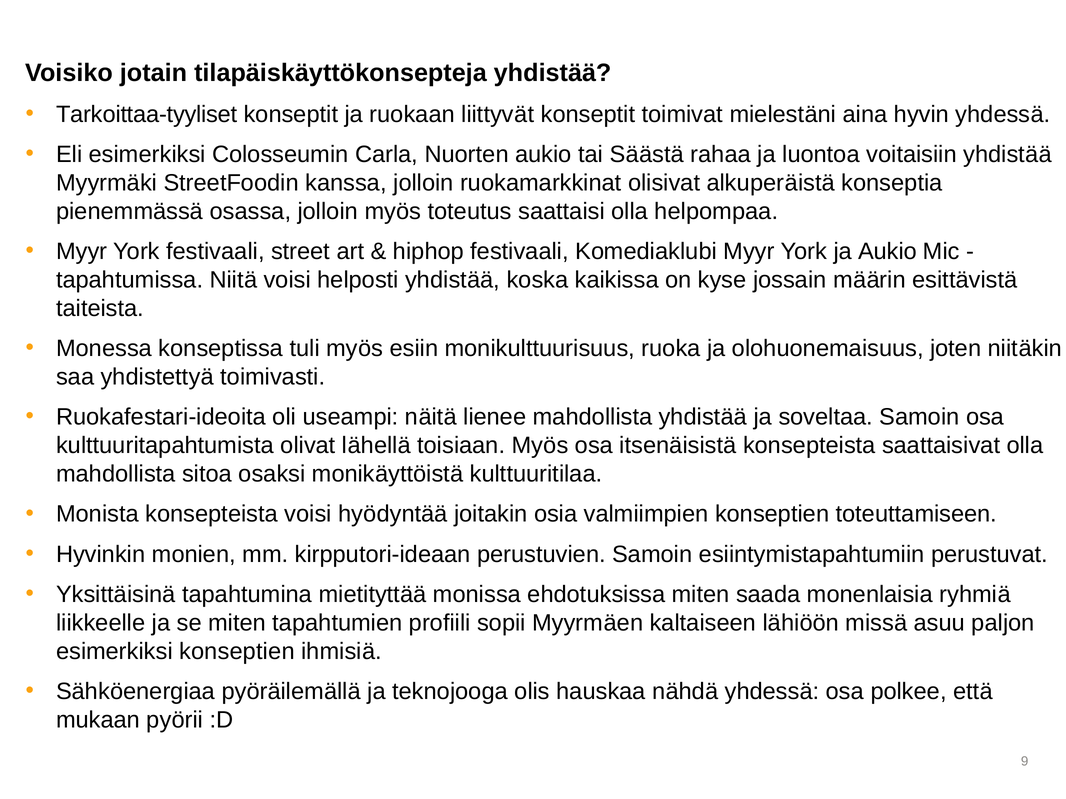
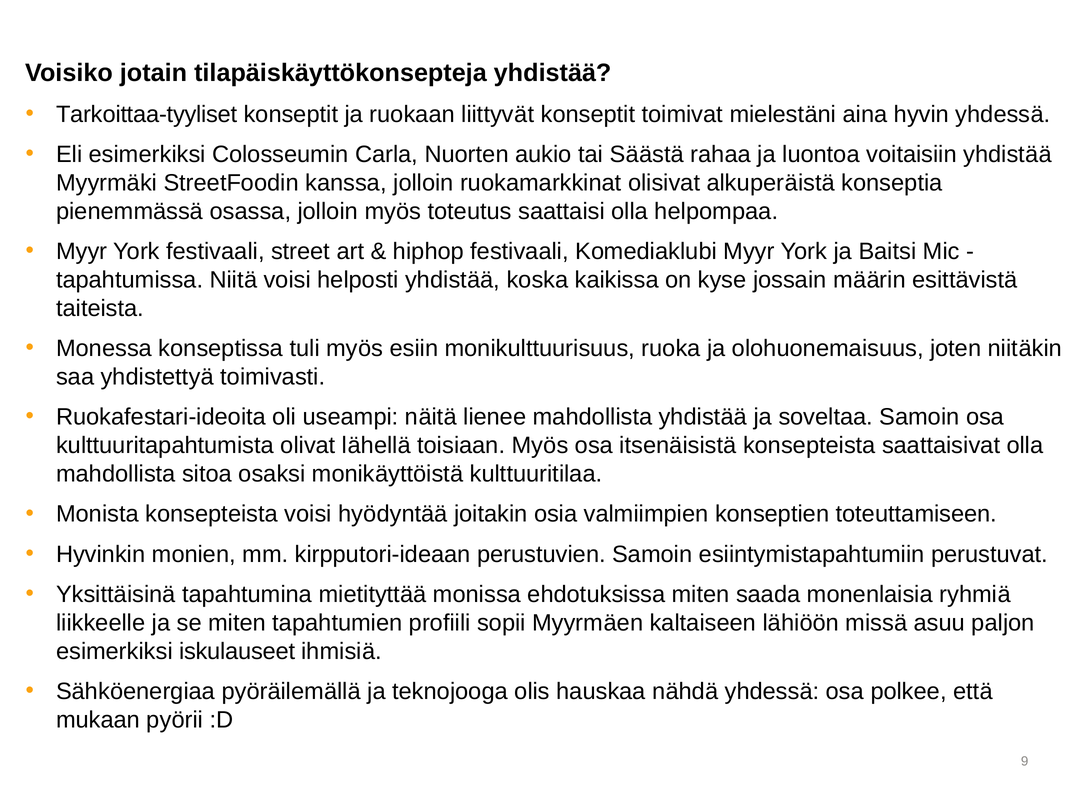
ja Aukio: Aukio -> Baitsi
esimerkiksi konseptien: konseptien -> iskulauseet
